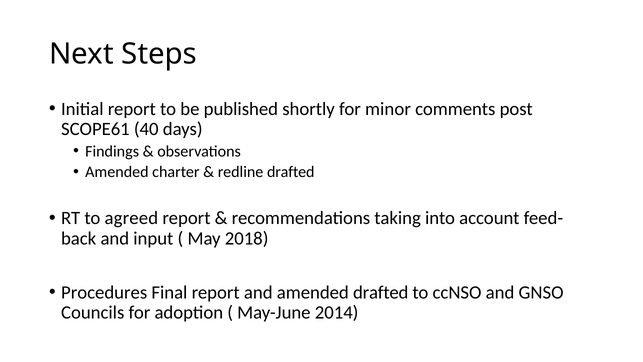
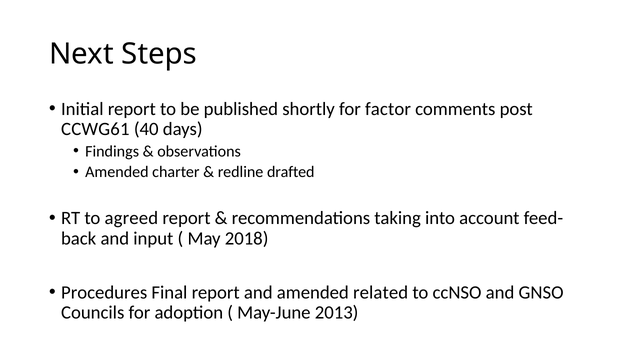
minor: minor -> factor
SCOPE61: SCOPE61 -> CCWG61
amended drafted: drafted -> related
2014: 2014 -> 2013
